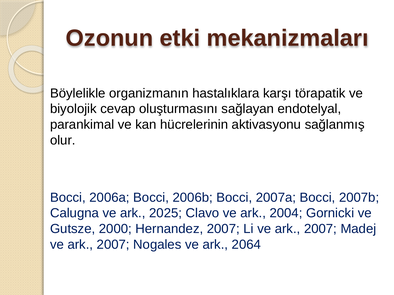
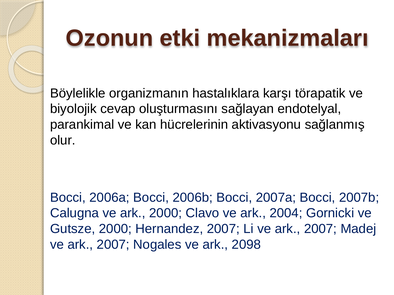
ark 2025: 2025 -> 2000
2064: 2064 -> 2098
